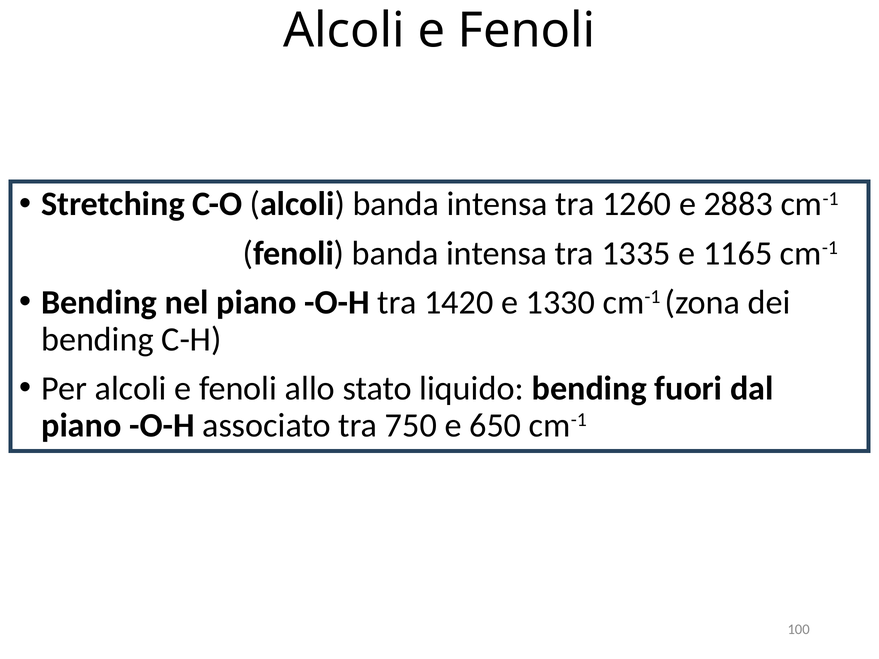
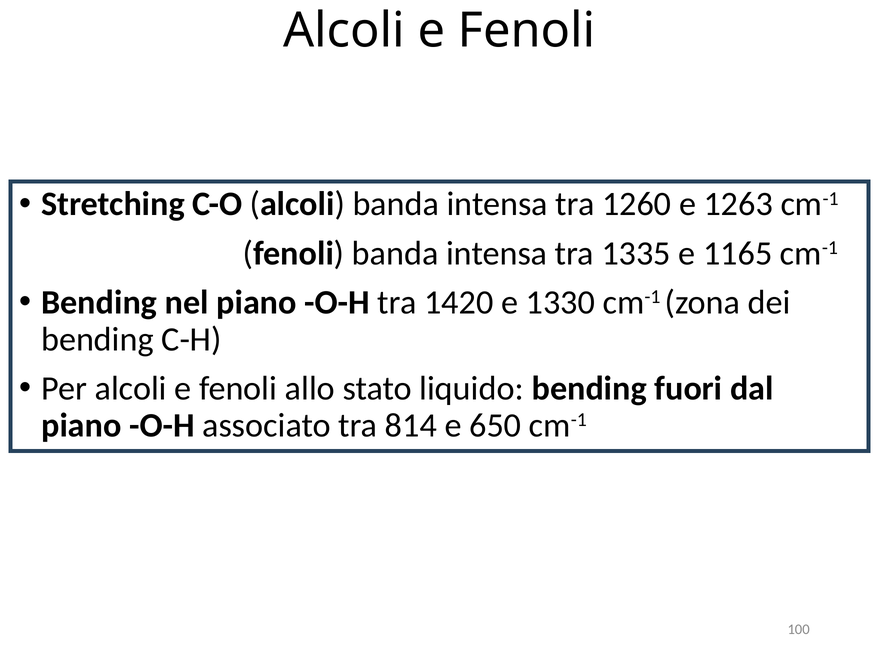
2883: 2883 -> 1263
750: 750 -> 814
